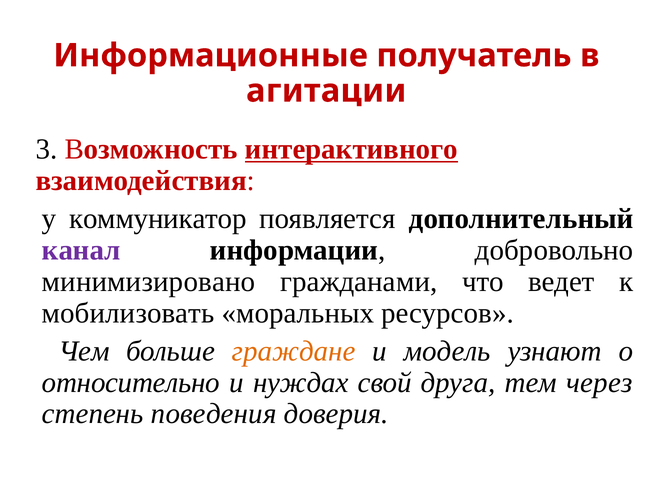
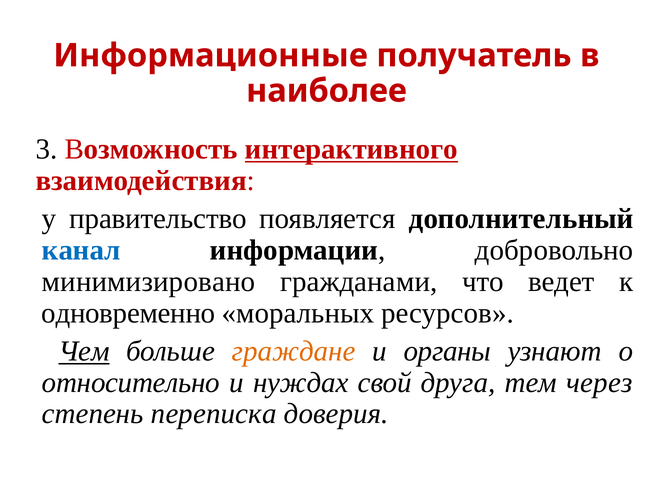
агитации: агитации -> наиболее
коммуникатор: коммуникатор -> правительство
канал colour: purple -> blue
мобилизовать: мобилизовать -> одновременно
Чем underline: none -> present
модель: модель -> органы
поведения: поведения -> переписка
